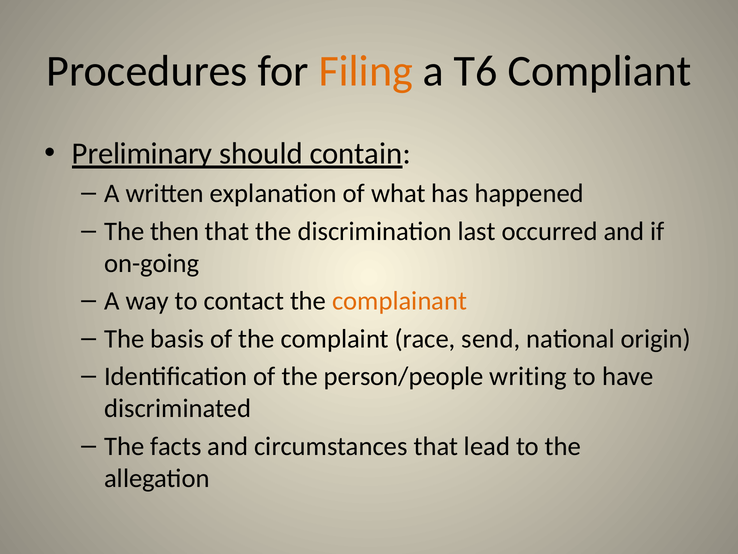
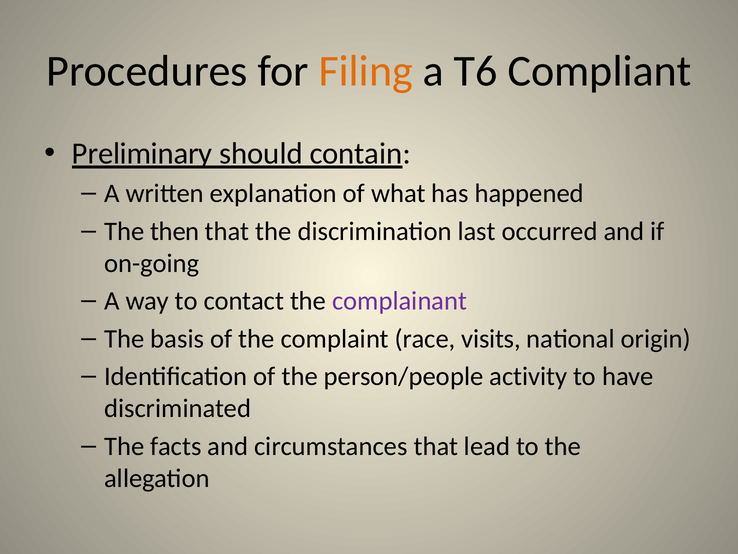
complainant colour: orange -> purple
send: send -> visits
writing: writing -> activity
